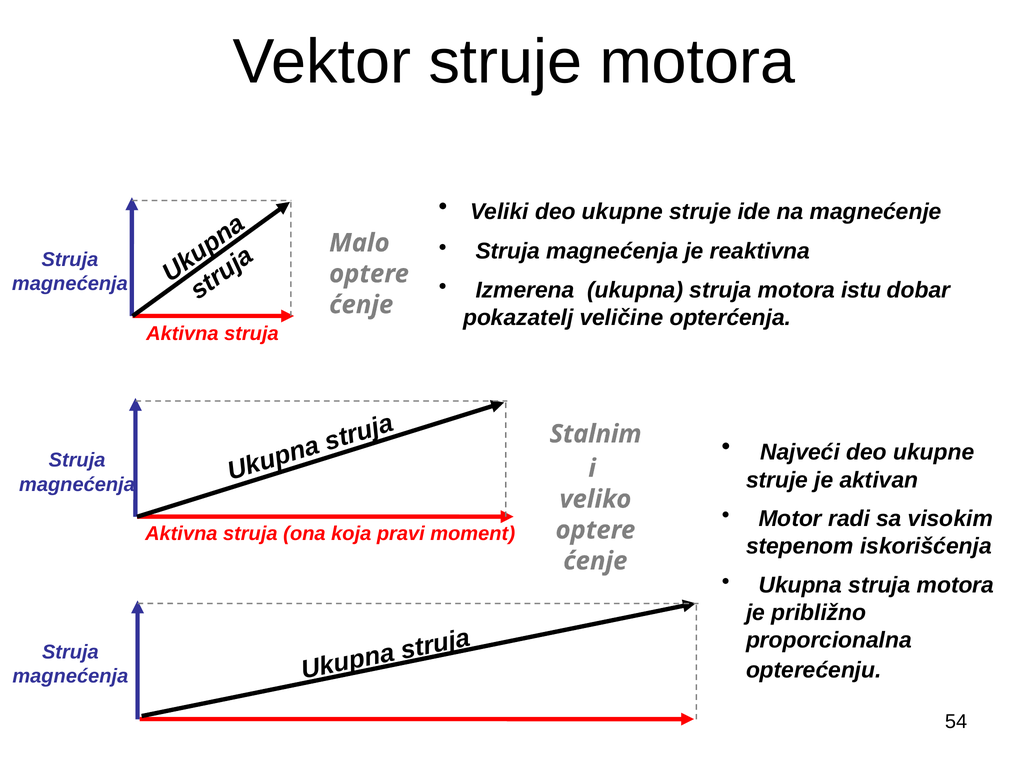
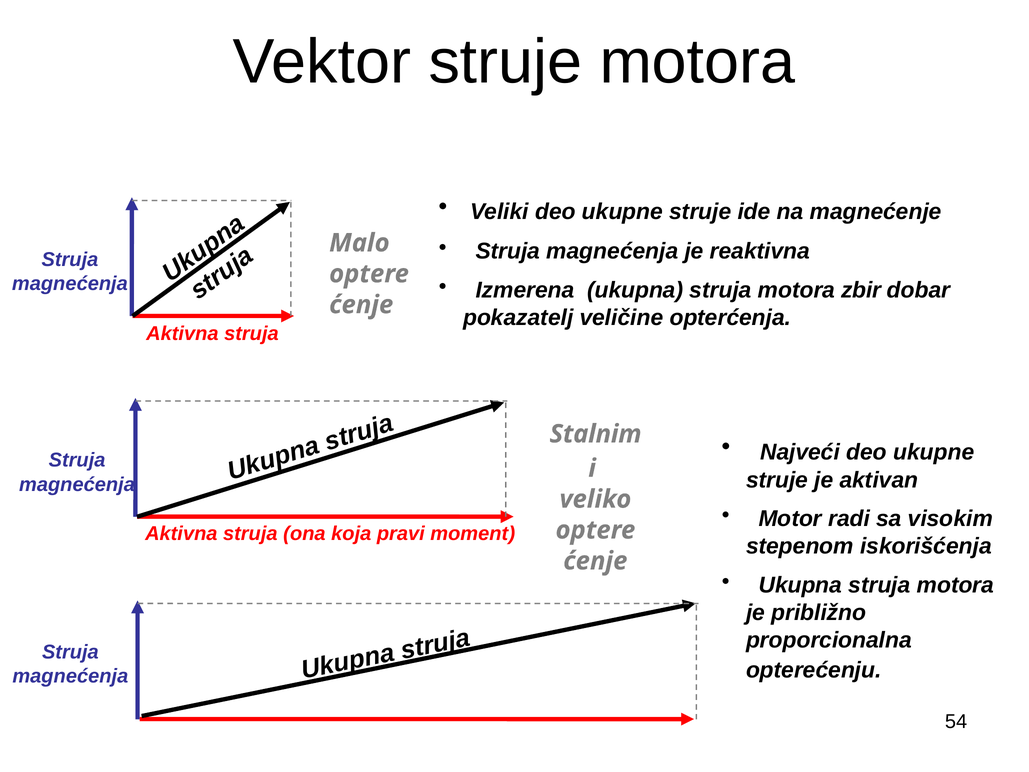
istu: istu -> zbir
